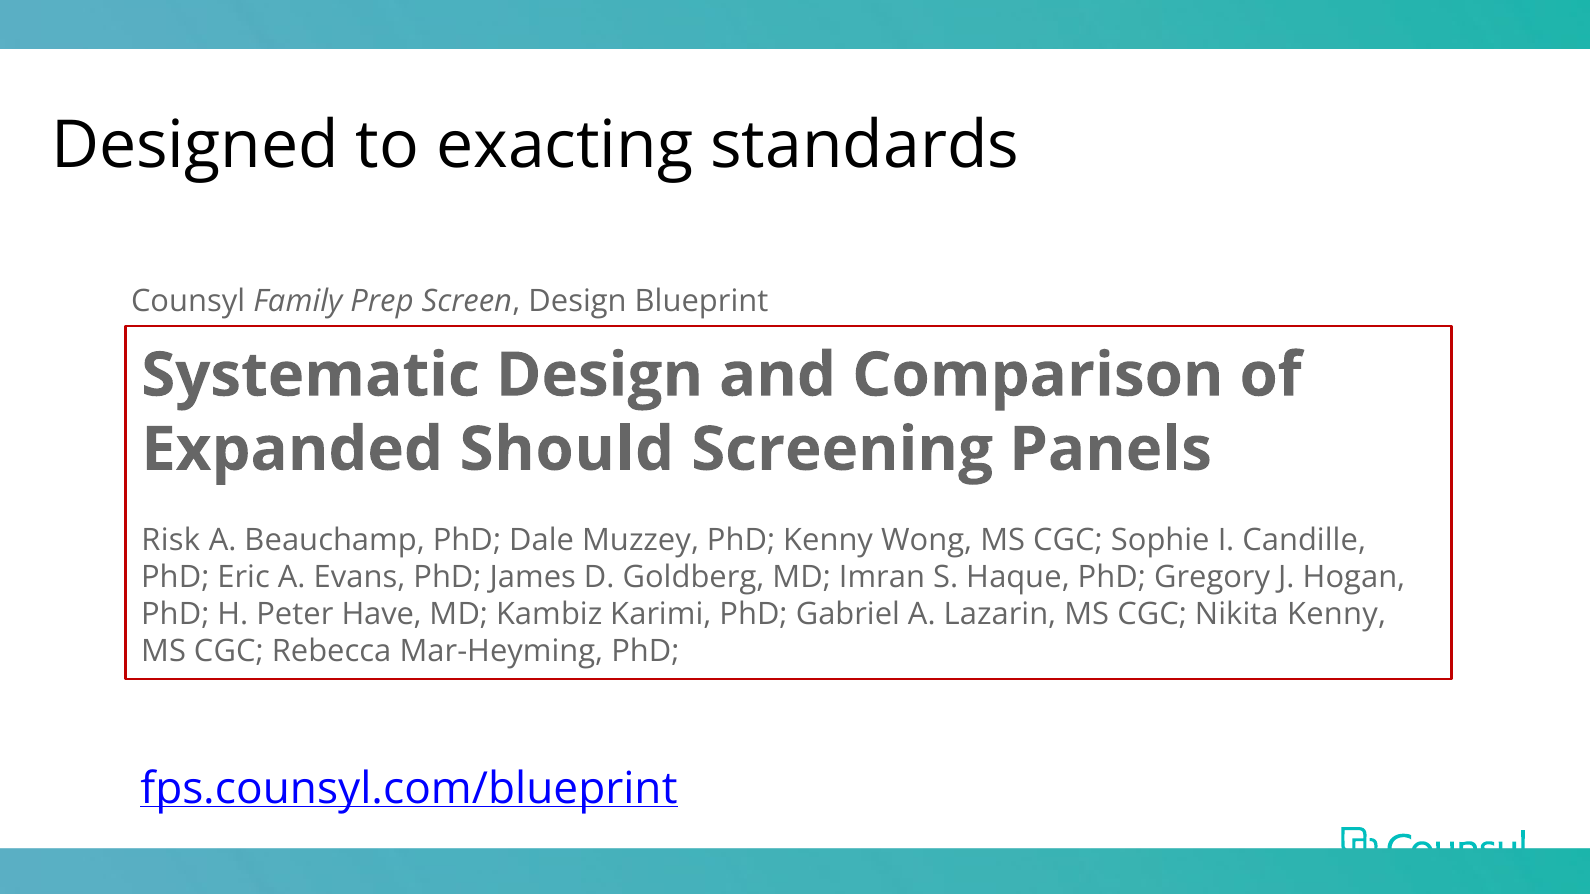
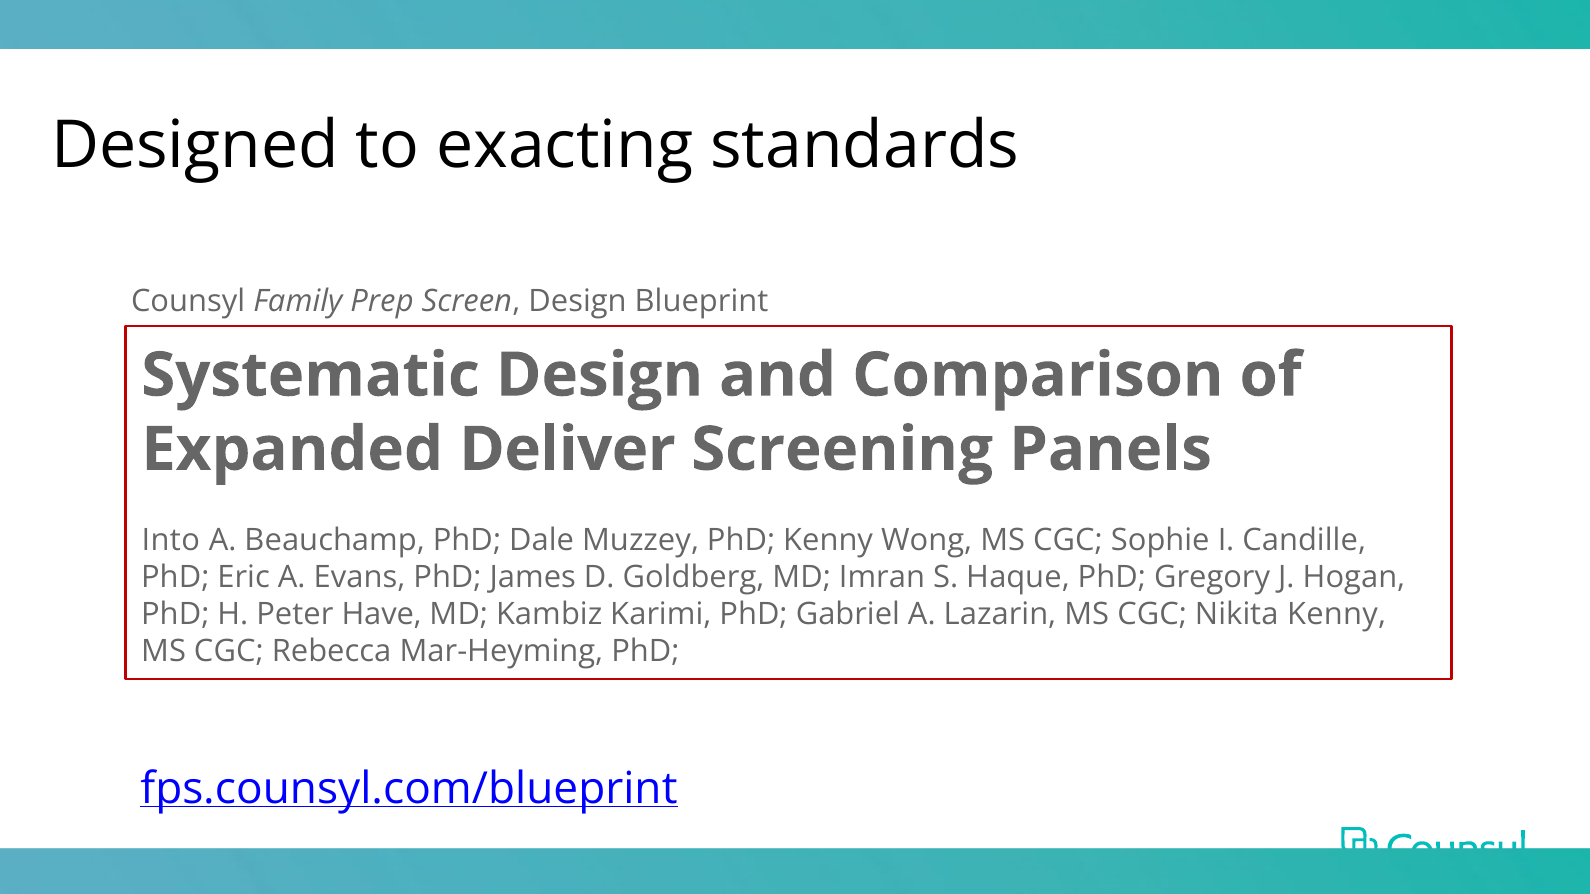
Should: Should -> Deliver
Risk: Risk -> Into
